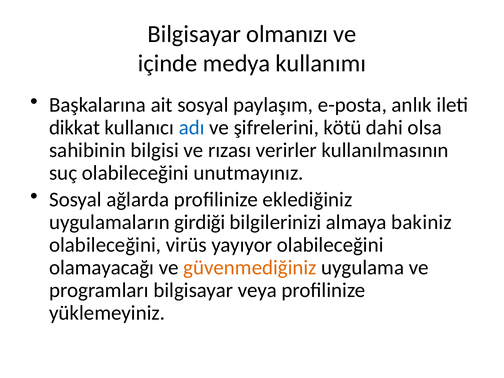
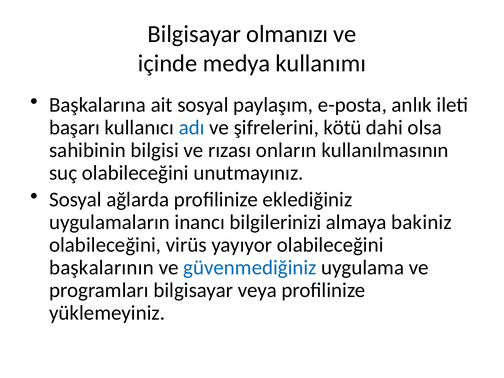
dikkat: dikkat -> başarı
verirler: verirler -> onların
girdiği: girdiği -> inancı
olamayacağı: olamayacağı -> başkalarının
güvenmediğiniz colour: orange -> blue
